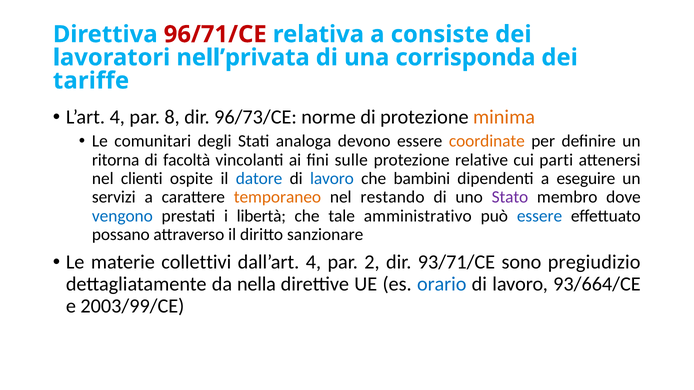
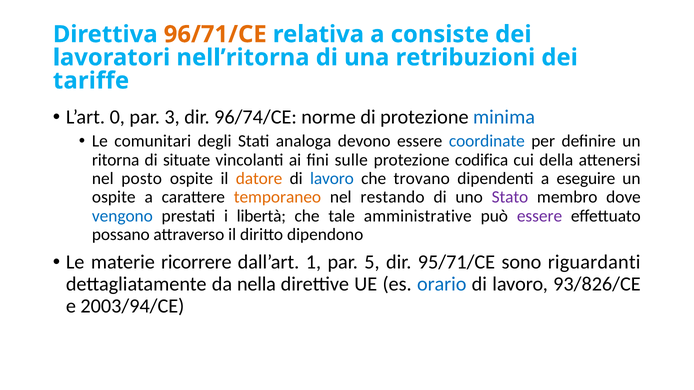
96/71/CE colour: red -> orange
nell’privata: nell’privata -> nell’ritorna
corrisponda: corrisponda -> retribuzioni
L’art 4: 4 -> 0
8: 8 -> 3
96/73/CE: 96/73/CE -> 96/74/CE
minima colour: orange -> blue
coordinate colour: orange -> blue
facoltà: facoltà -> situate
relative: relative -> codifica
parti: parti -> della
clienti: clienti -> posto
datore colour: blue -> orange
bambini: bambini -> trovano
servizi at (114, 197): servizi -> ospite
amministrativo: amministrativo -> amministrative
essere at (540, 216) colour: blue -> purple
sanzionare: sanzionare -> dipendono
collettivi: collettivi -> ricorrere
dall’art 4: 4 -> 1
2: 2 -> 5
93/71/CE: 93/71/CE -> 95/71/CE
pregiudizio: pregiudizio -> riguardanti
93/664/CE: 93/664/CE -> 93/826/CE
2003/99/CE: 2003/99/CE -> 2003/94/CE
